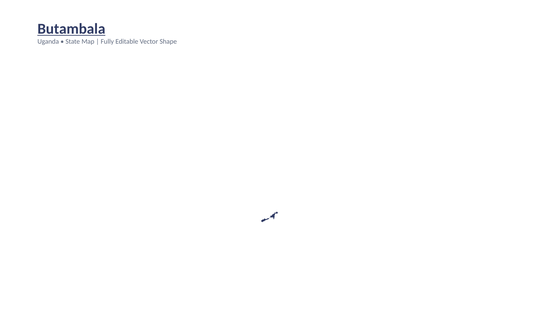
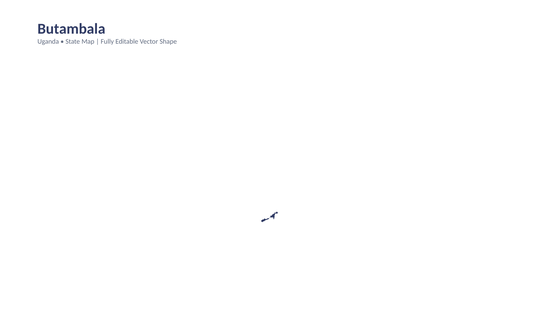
Butambala underline: present -> none
